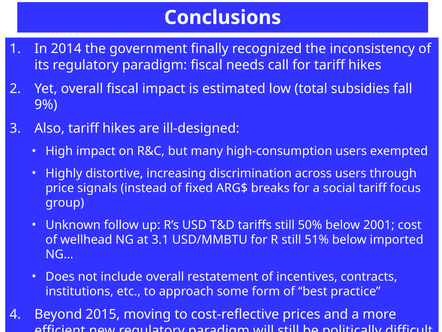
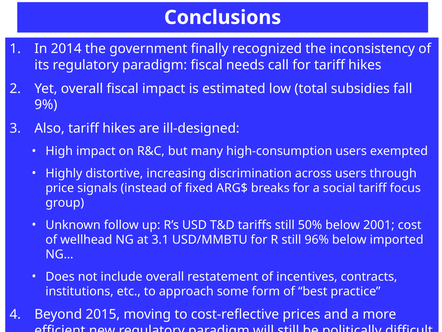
51%: 51% -> 96%
